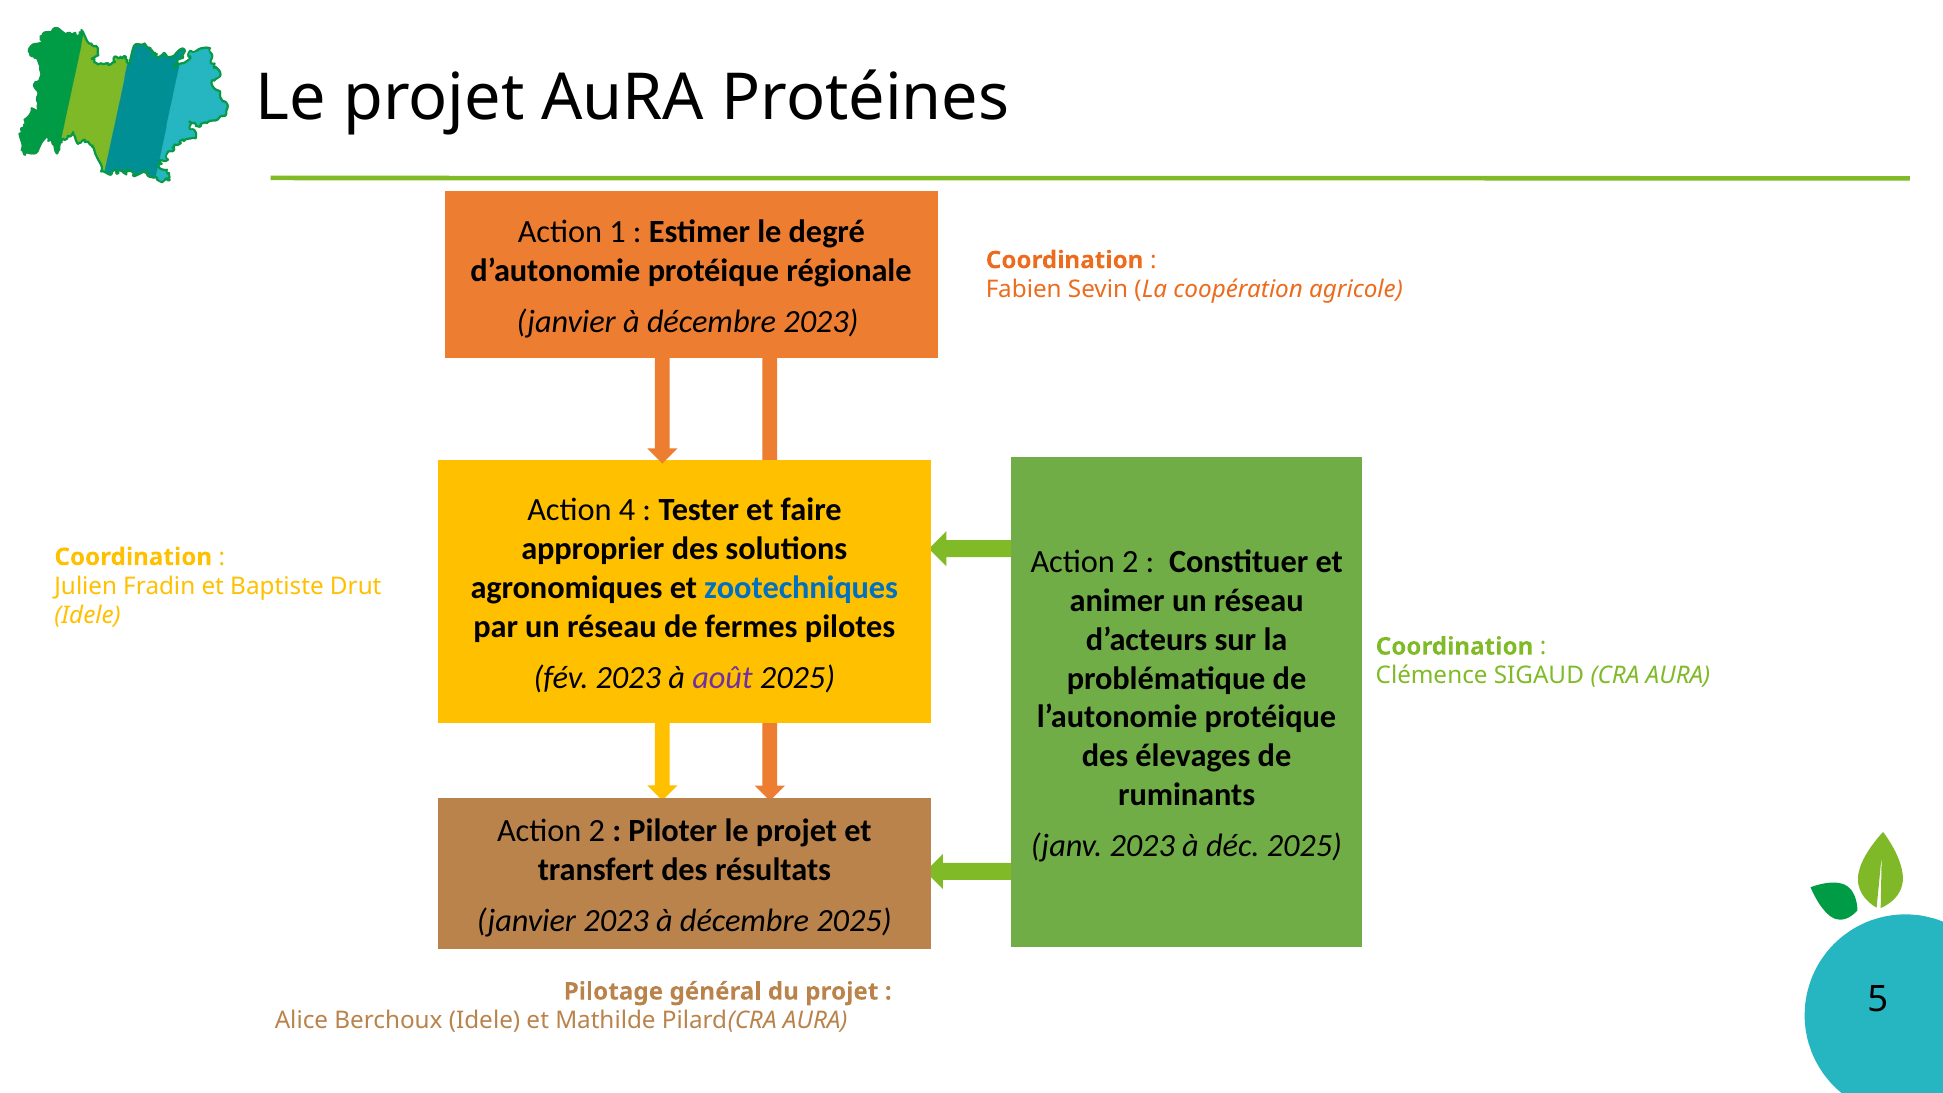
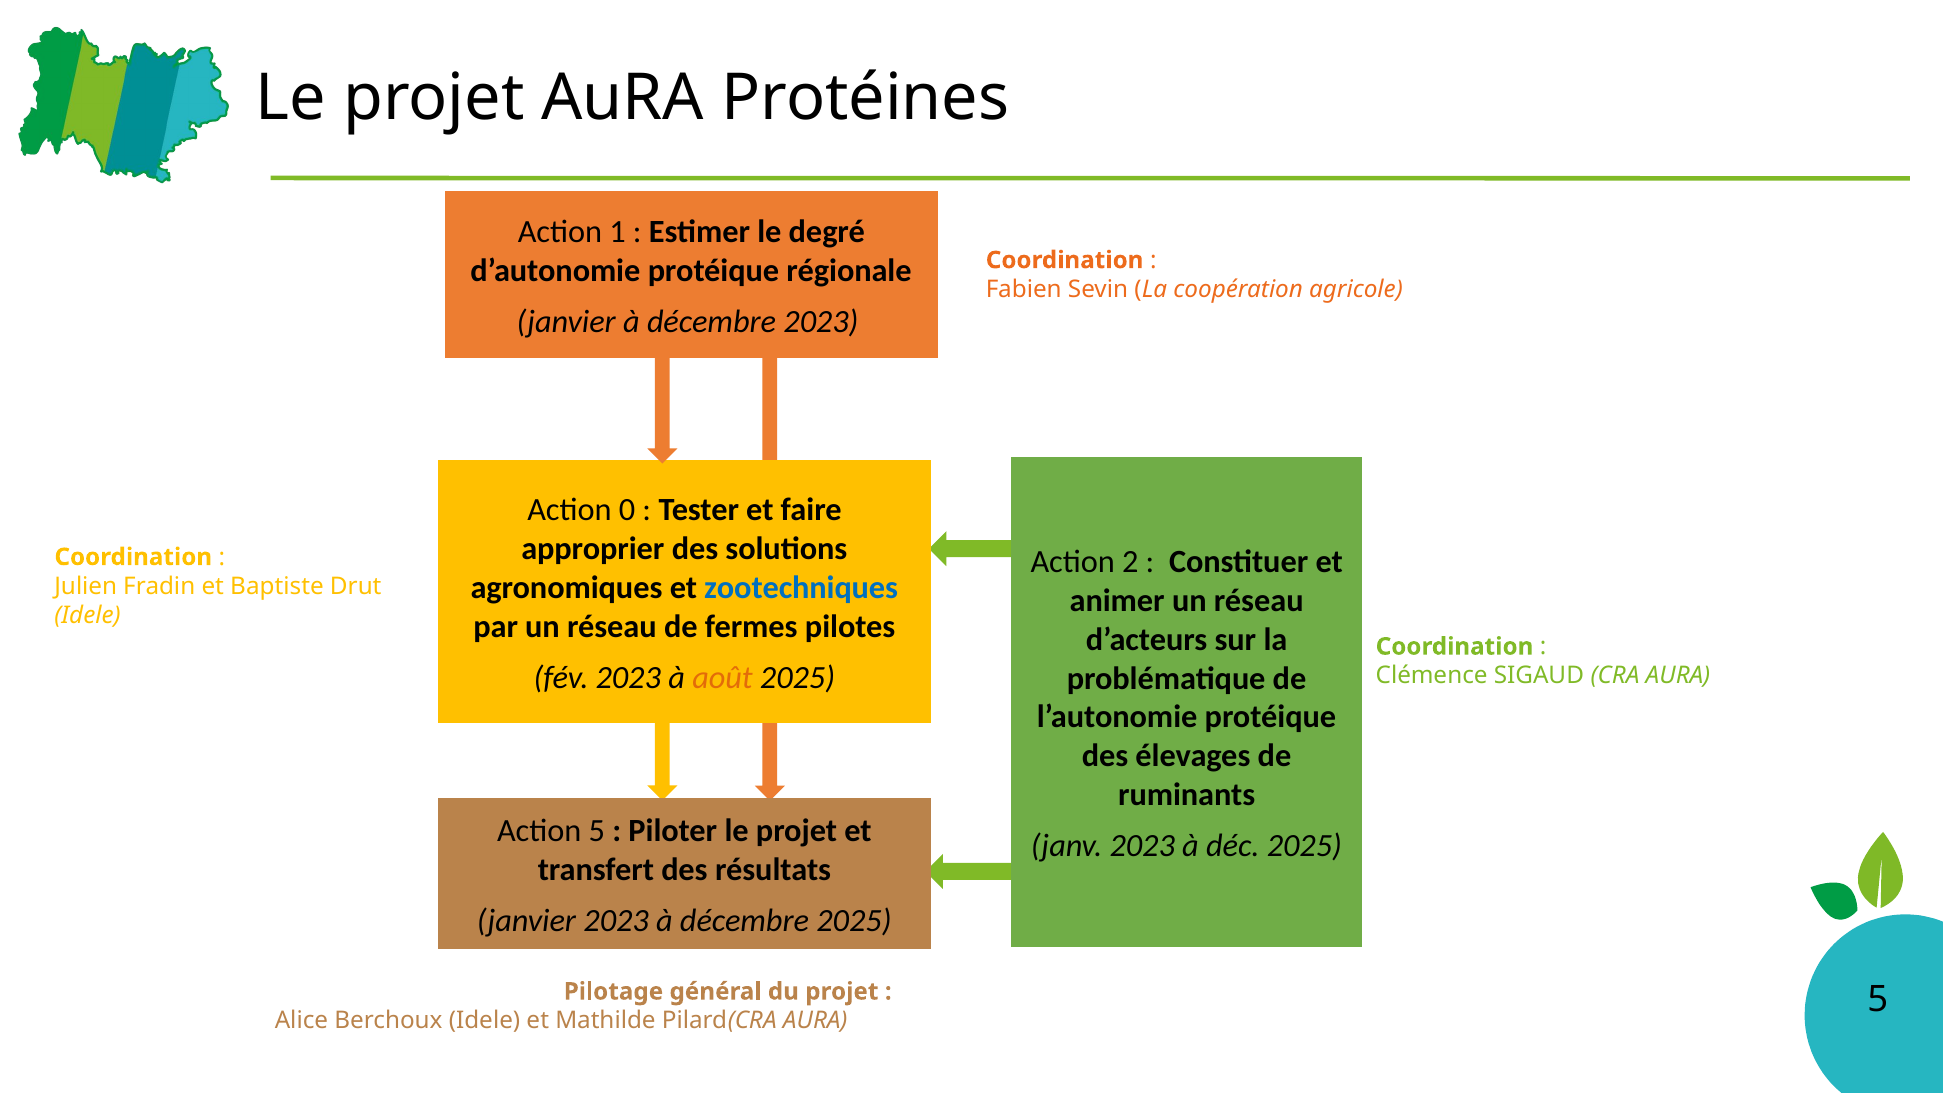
4: 4 -> 0
août colour: purple -> orange
2 at (597, 831): 2 -> 5
